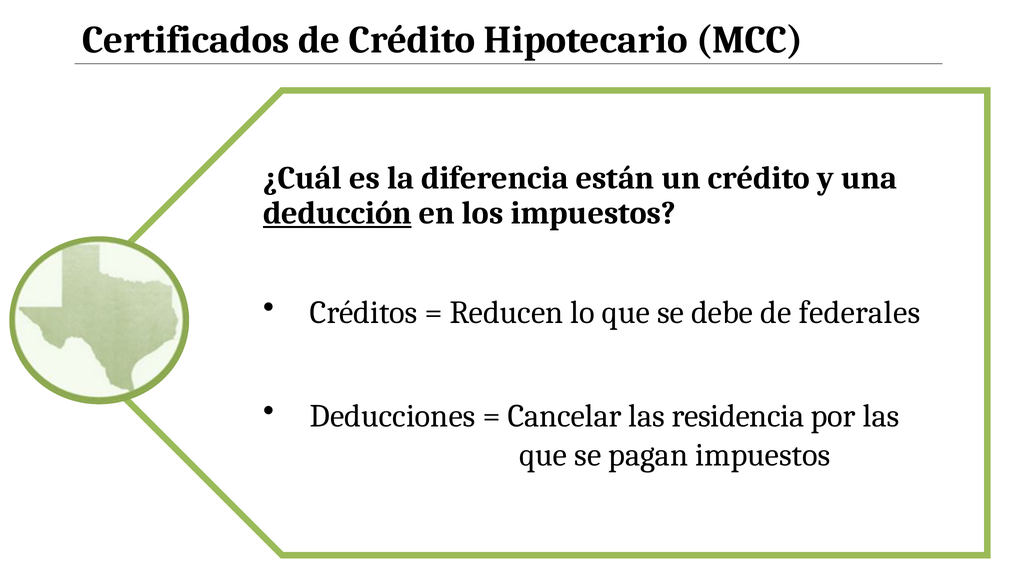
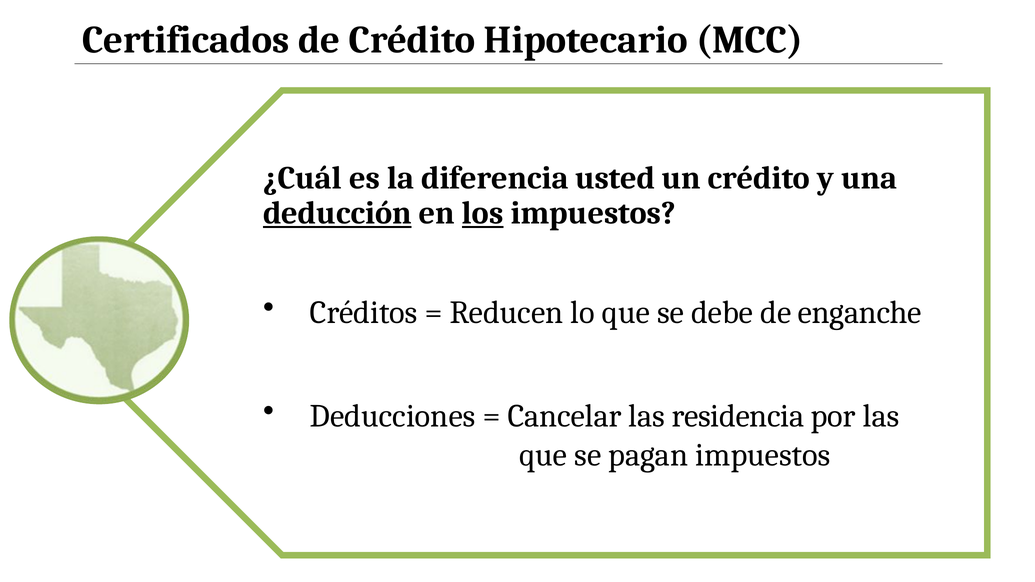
están: están -> usted
los underline: none -> present
federales: federales -> enganche
